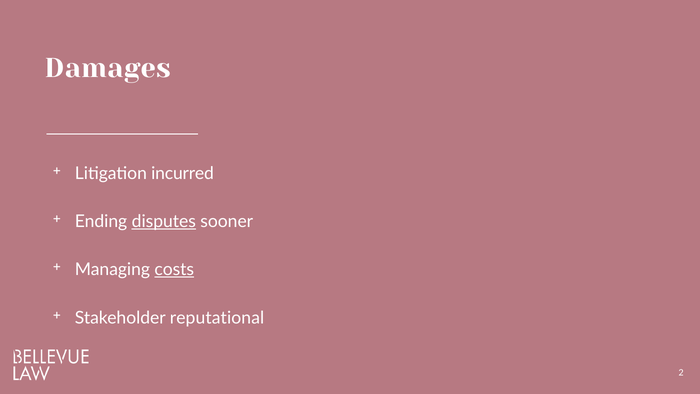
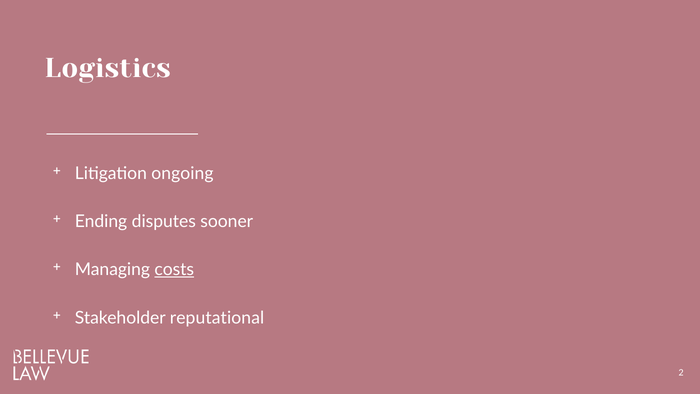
Damages: Damages -> Logistics
incurred: incurred -> ongoing
disputes underline: present -> none
